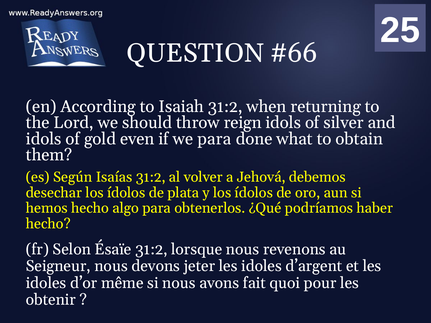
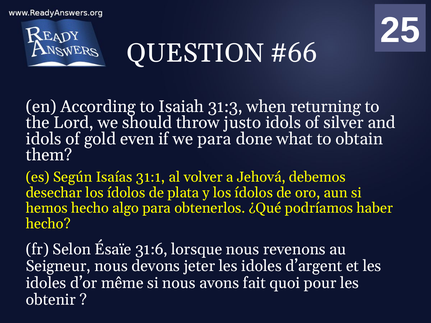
Isaiah 31:2: 31:2 -> 31:3
reign: reign -> justo
Isaías 31:2: 31:2 -> 31:1
Ésaïe 31:2: 31:2 -> 31:6
